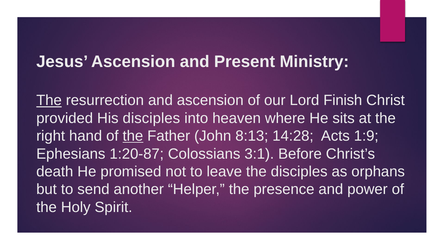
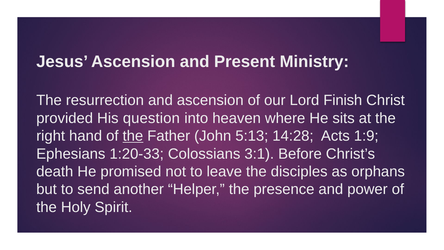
The at (49, 100) underline: present -> none
His disciples: disciples -> question
8:13: 8:13 -> 5:13
1:20-87: 1:20-87 -> 1:20-33
